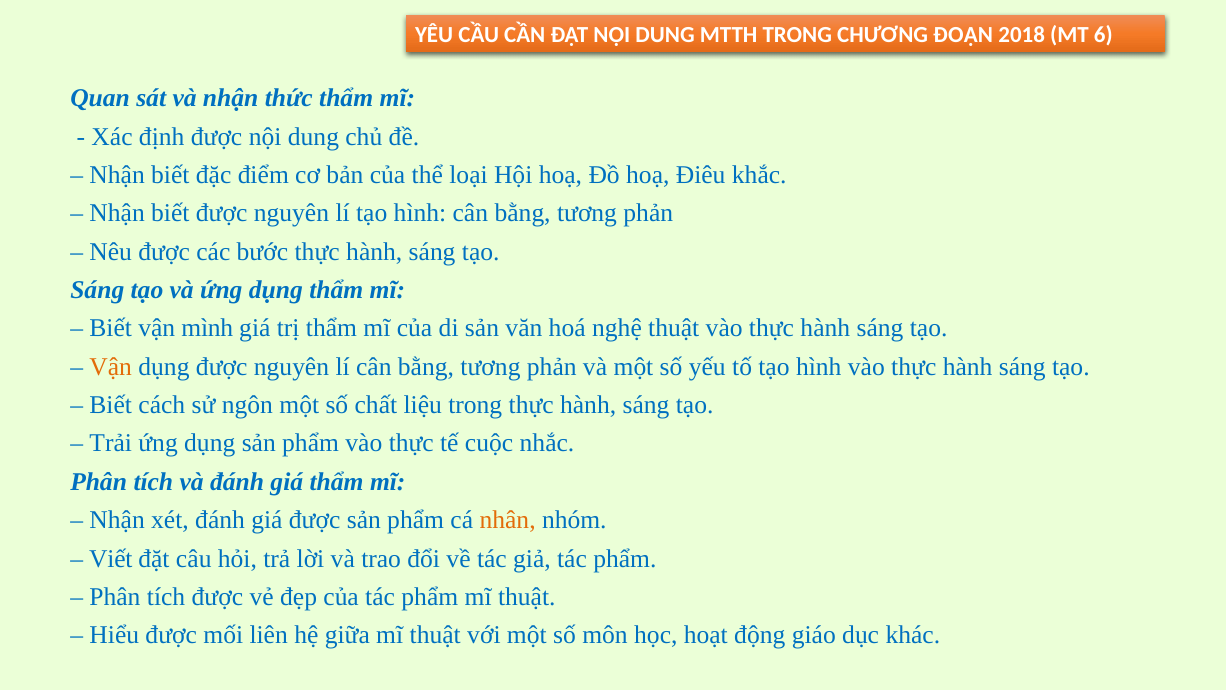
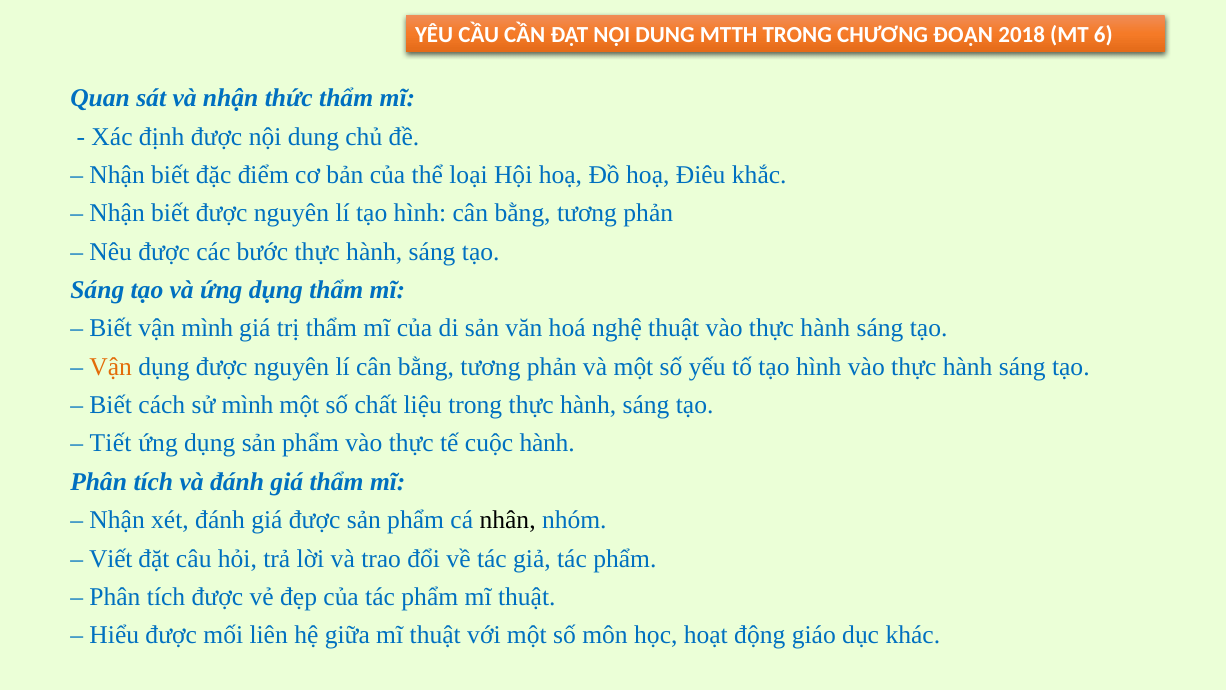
sử ngôn: ngôn -> mình
Trải: Trải -> Tiết
cuộc nhắc: nhắc -> hành
nhân colour: orange -> black
